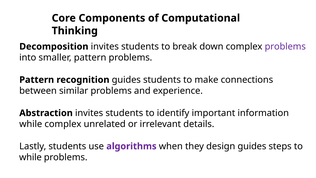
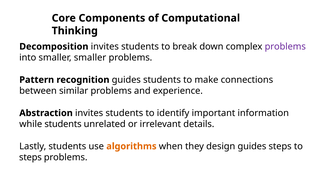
smaller pattern: pattern -> smaller
while complex: complex -> students
algorithms colour: purple -> orange
while at (30, 157): while -> steps
